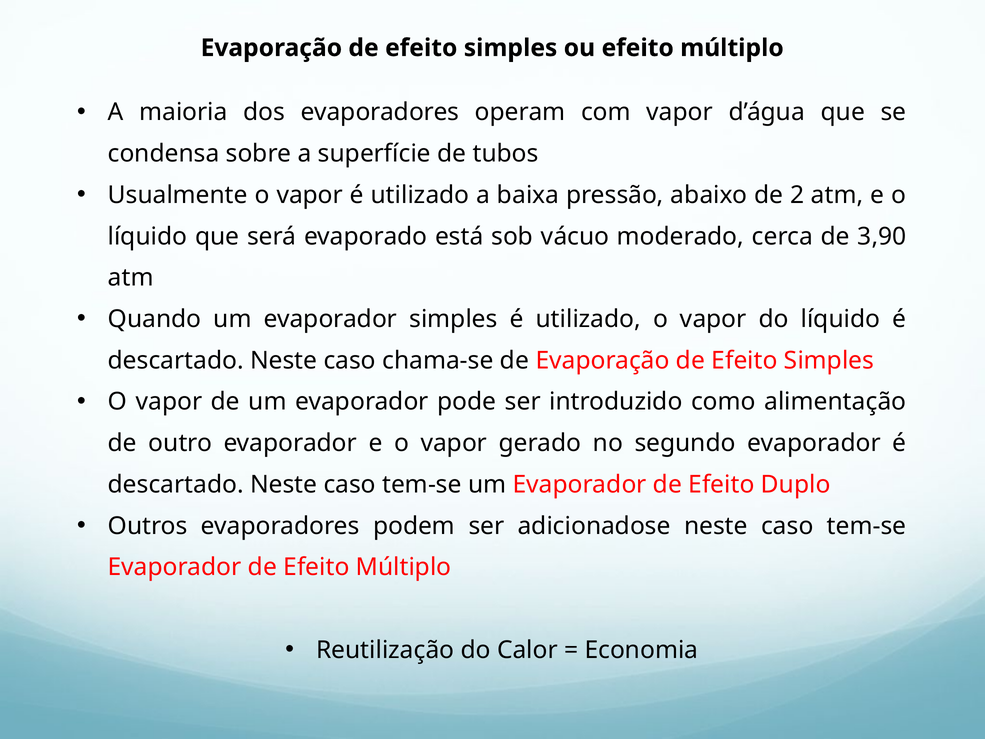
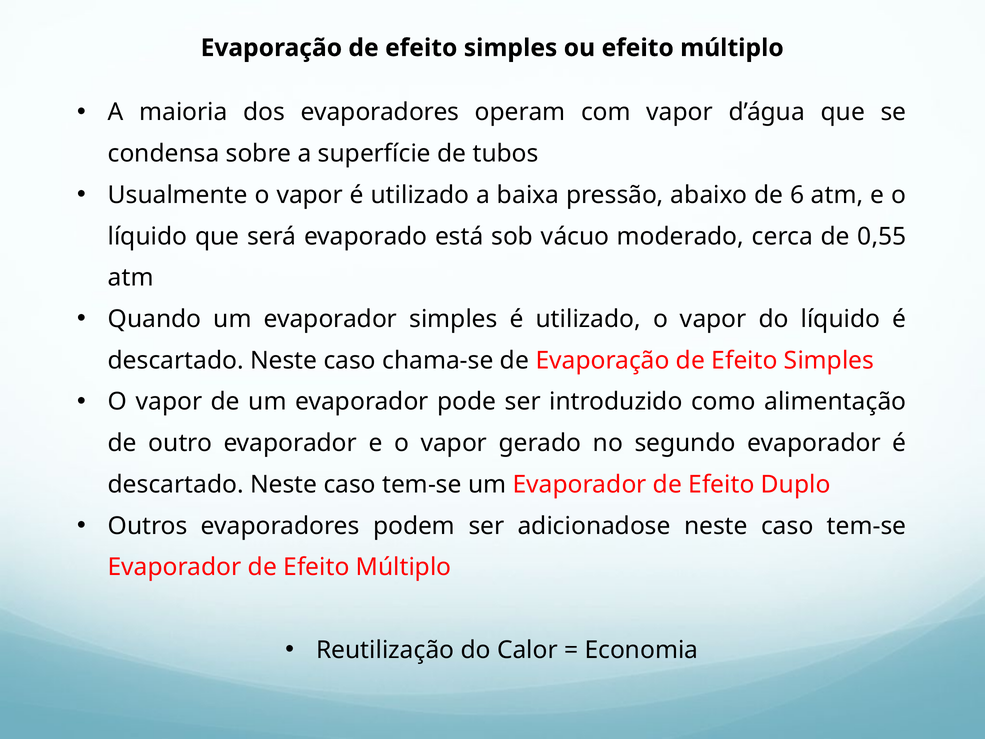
2: 2 -> 6
3,90: 3,90 -> 0,55
